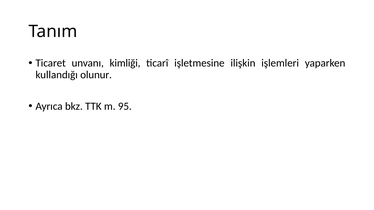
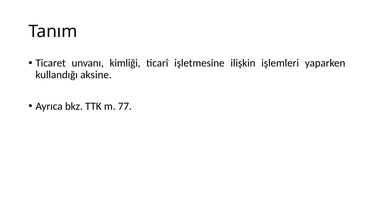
olunur: olunur -> aksine
95: 95 -> 77
